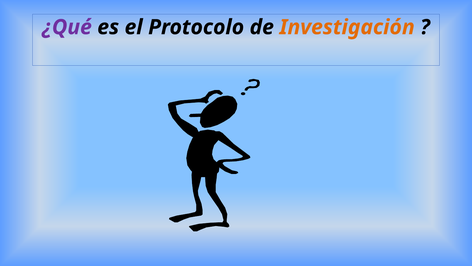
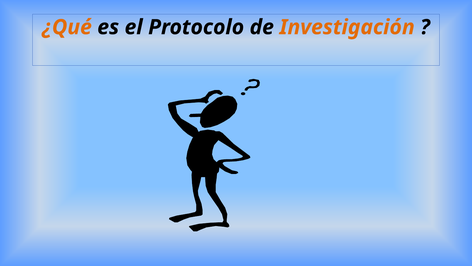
¿Qué colour: purple -> orange
